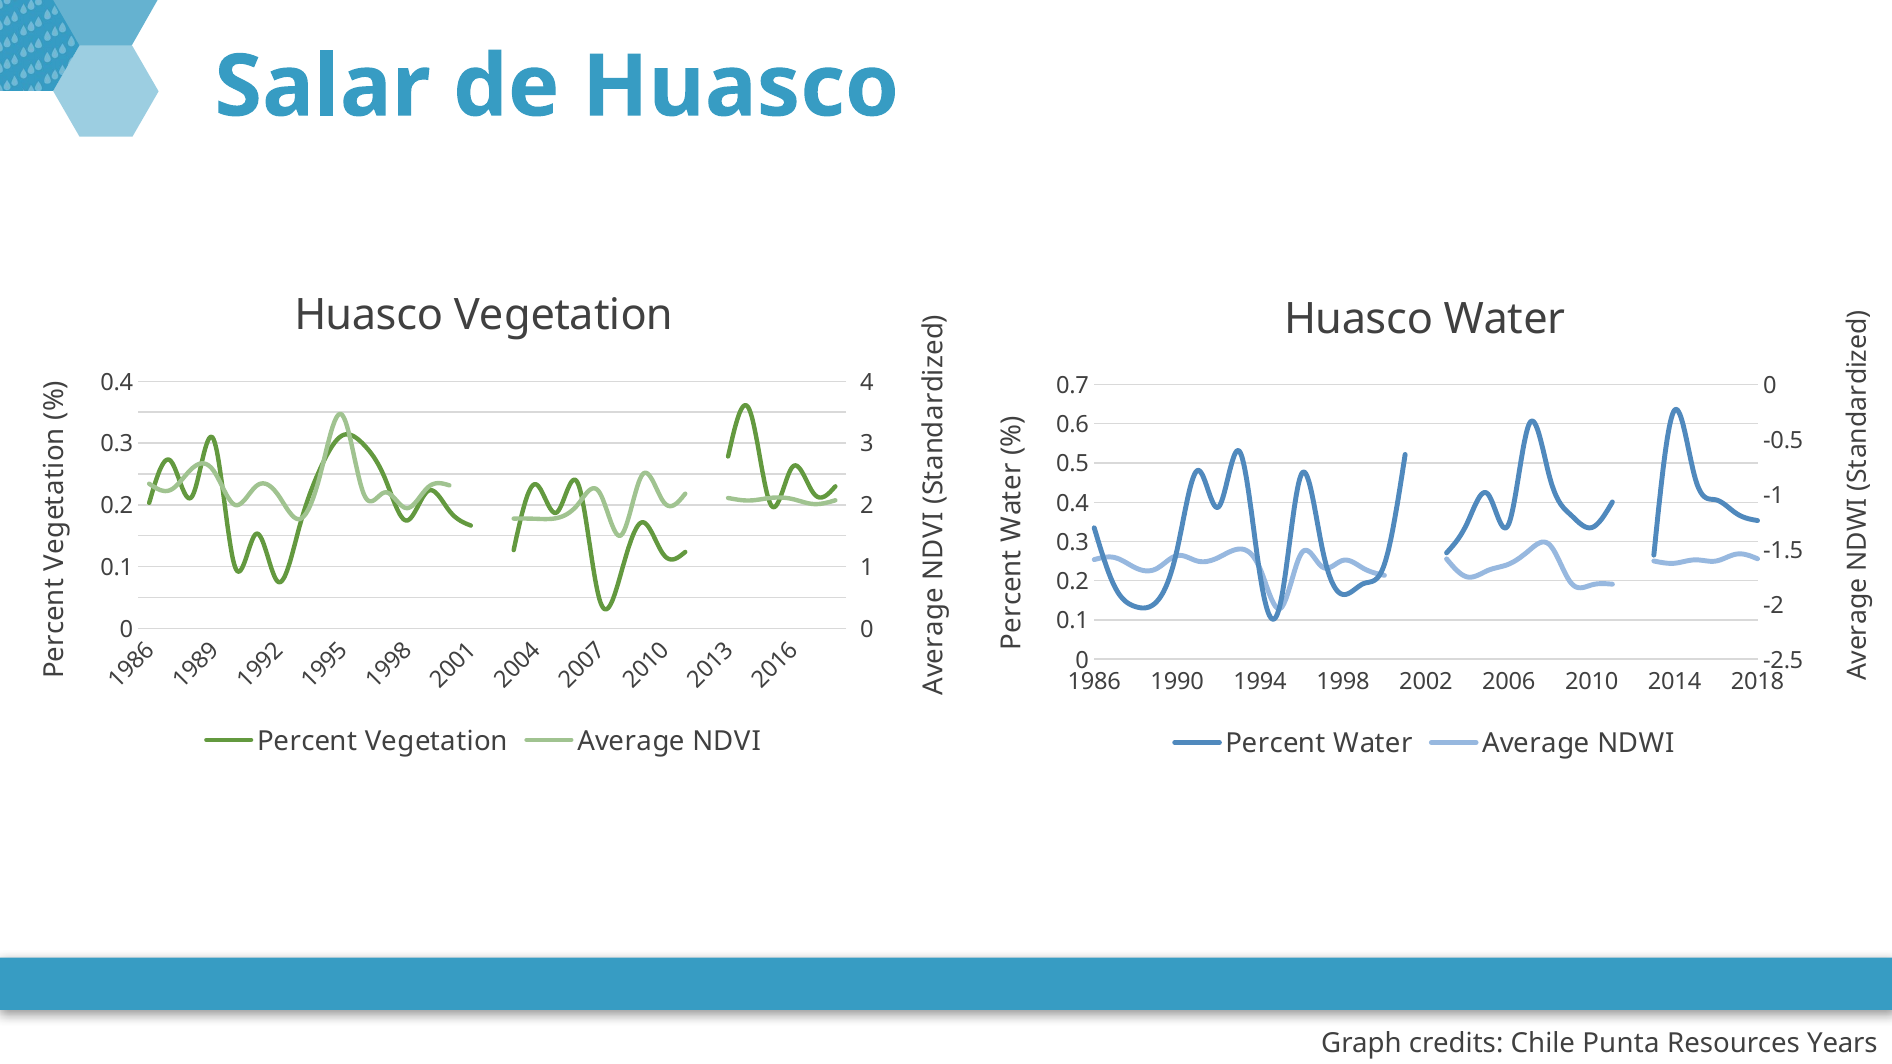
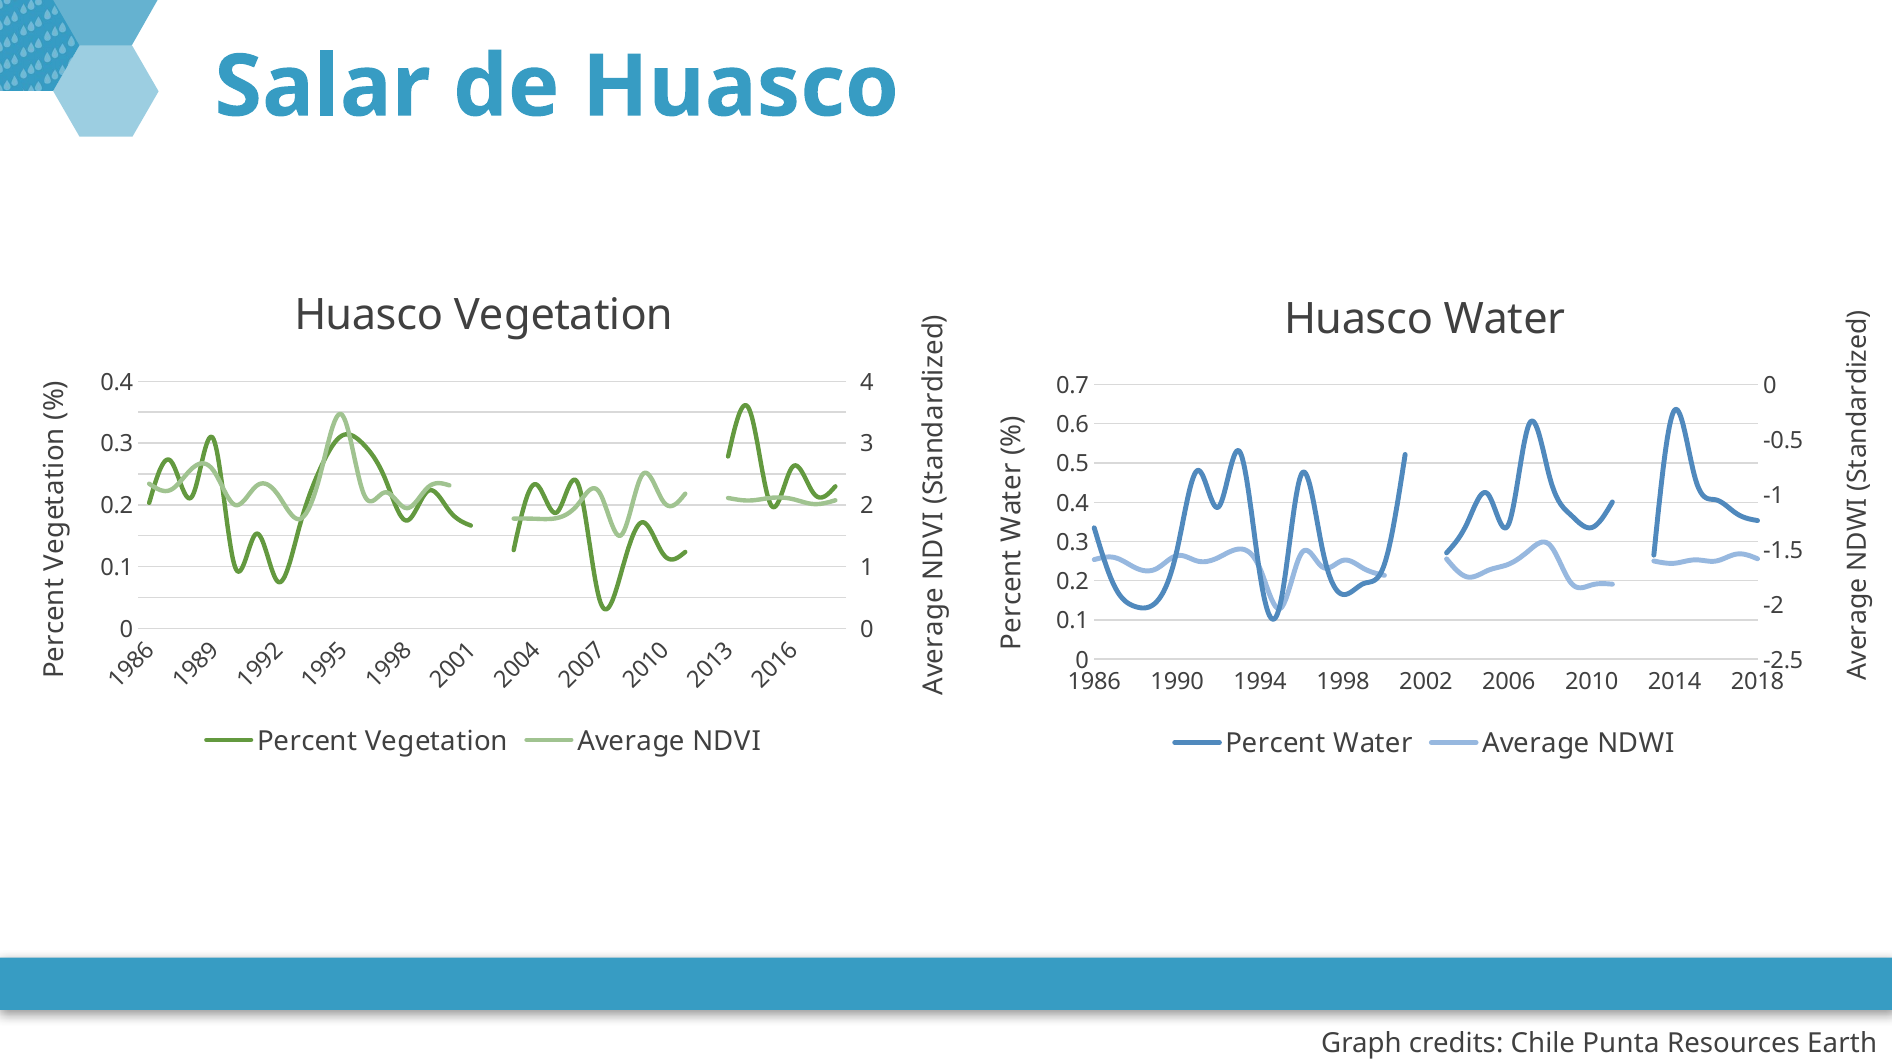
Years: Years -> Earth
